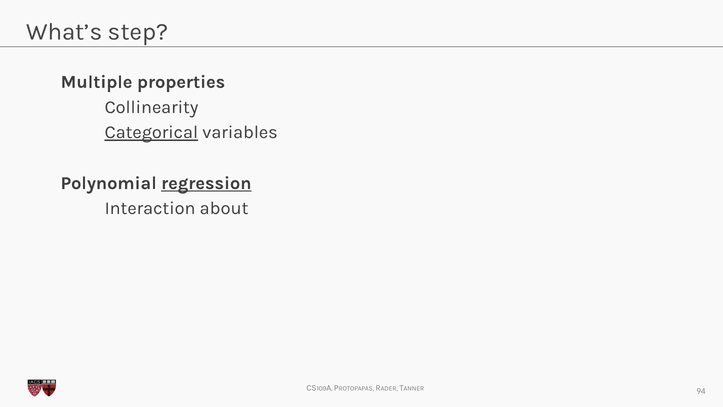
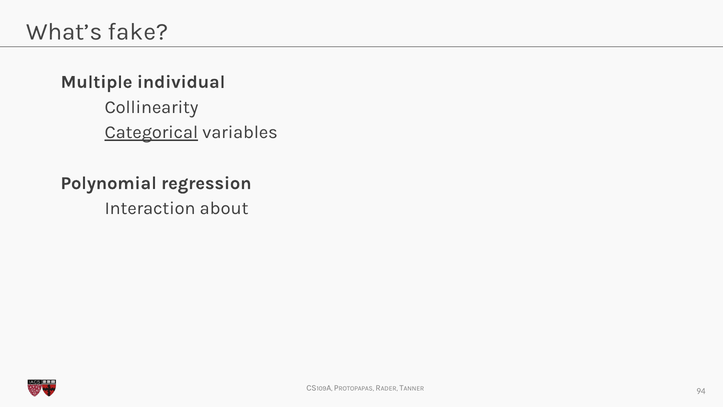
step: step -> fake
properties: properties -> individual
regression underline: present -> none
